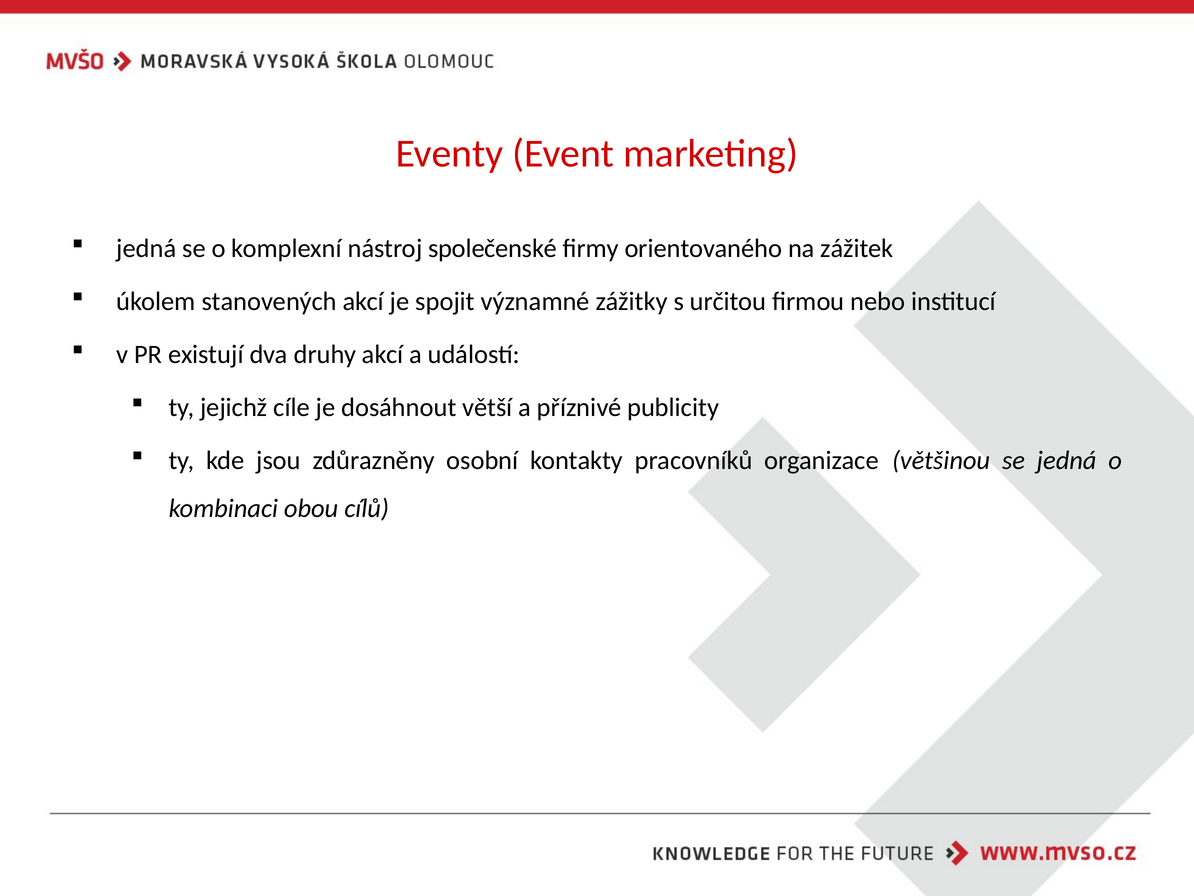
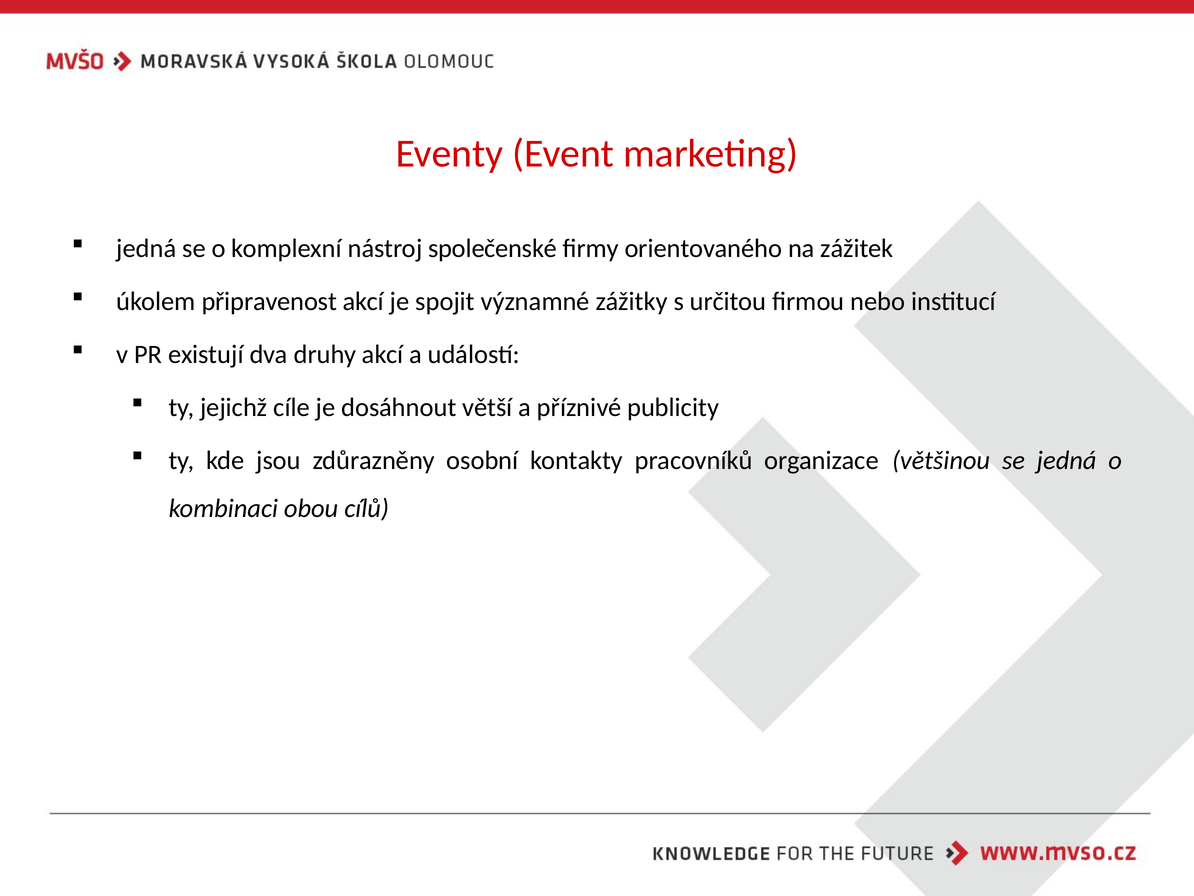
stanovených: stanovených -> připravenost
